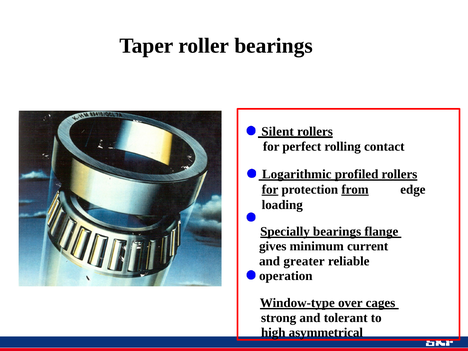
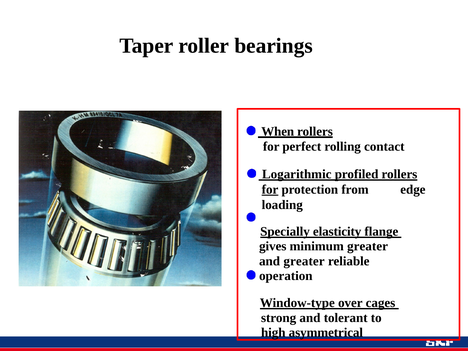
Silent: Silent -> When
from underline: present -> none
Specially bearings: bearings -> elasticity
minimum current: current -> greater
